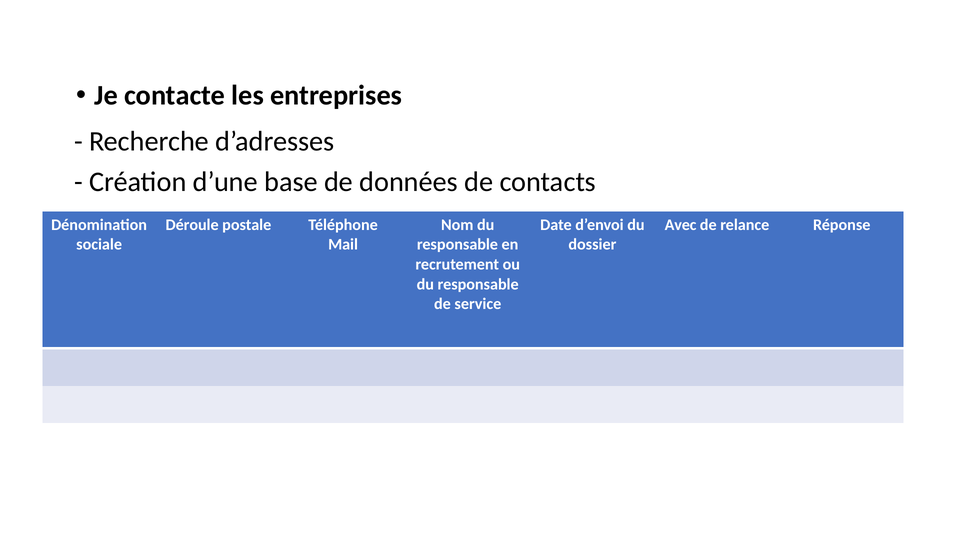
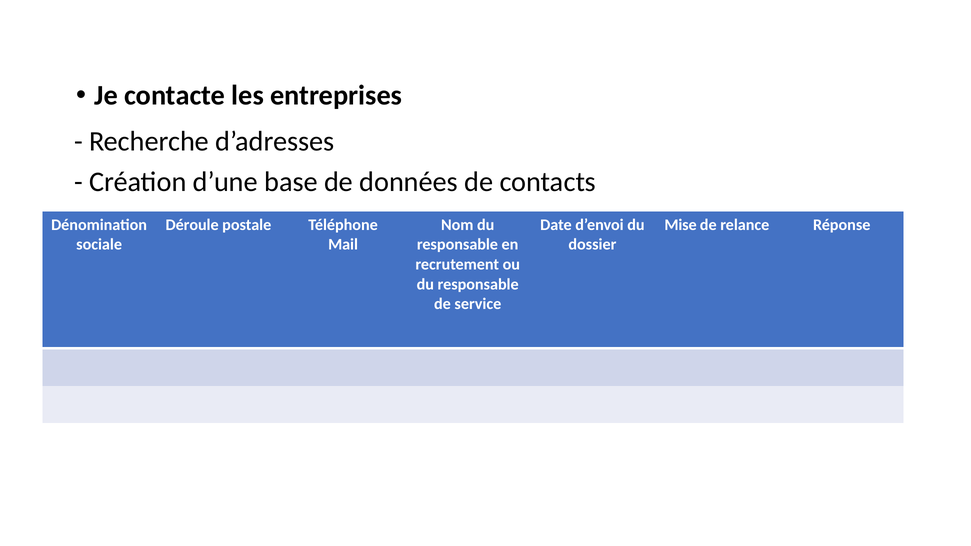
Avec: Avec -> Mise
